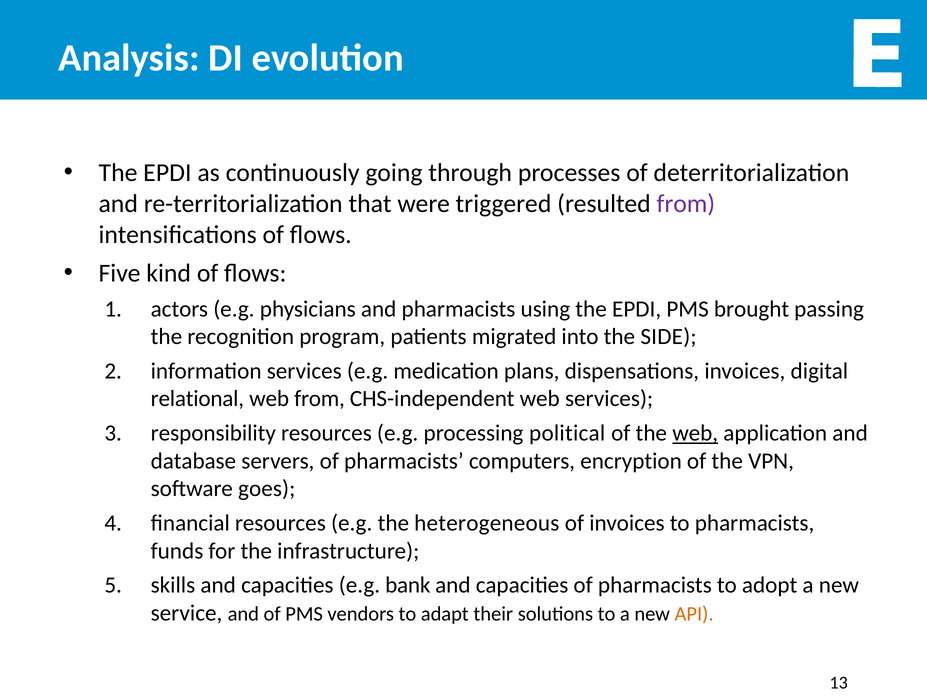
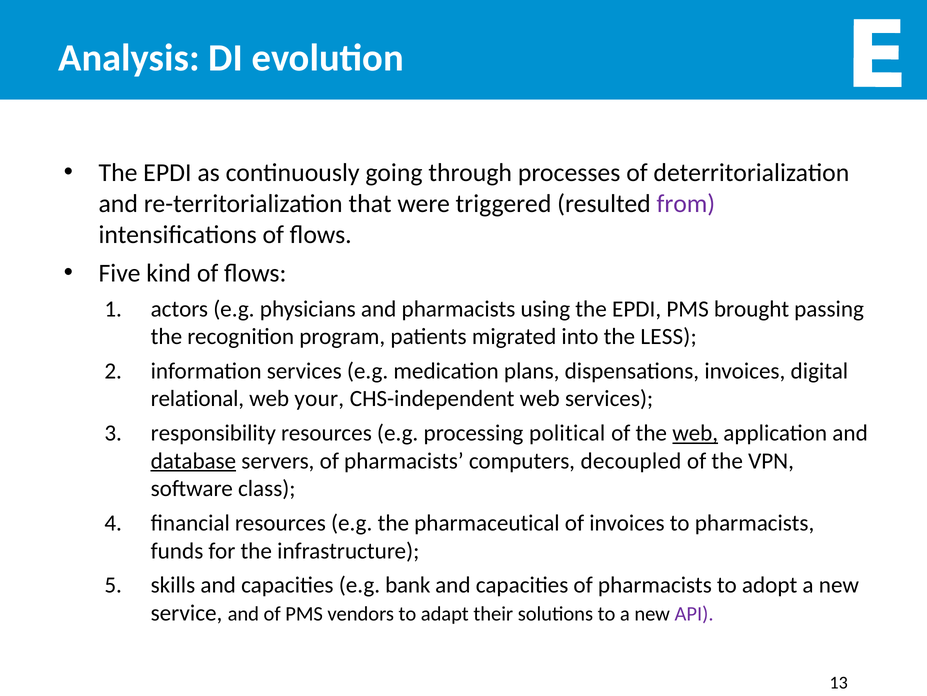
SIDE: SIDE -> LESS
web from: from -> your
database underline: none -> present
encryption: encryption -> decoupled
goes: goes -> class
heterogeneous: heterogeneous -> pharmaceutical
API colour: orange -> purple
